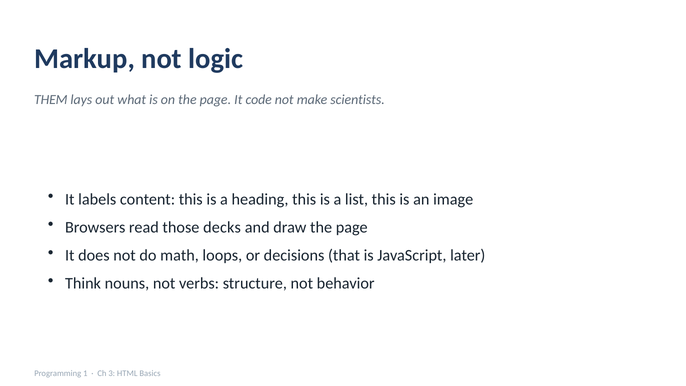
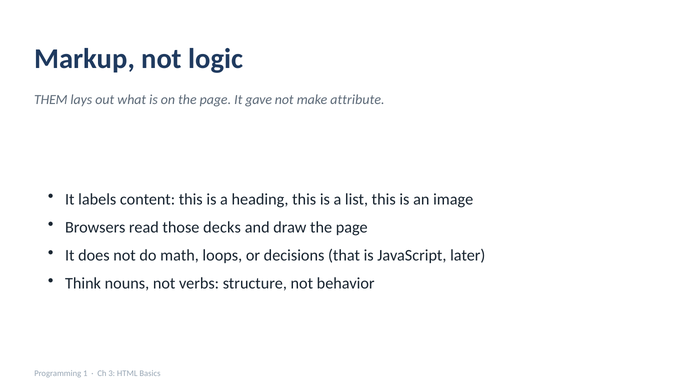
code: code -> gave
scientists: scientists -> attribute
